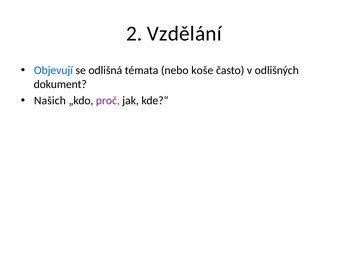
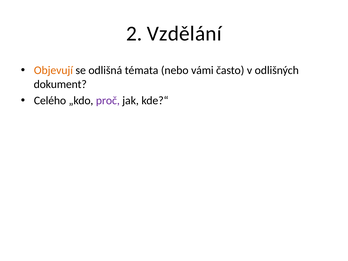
Objevují colour: blue -> orange
koše: koše -> vámi
Našich: Našich -> Celého
